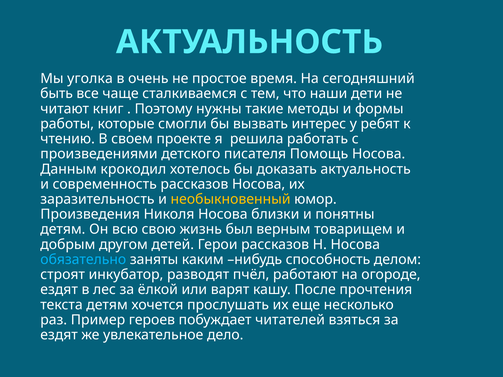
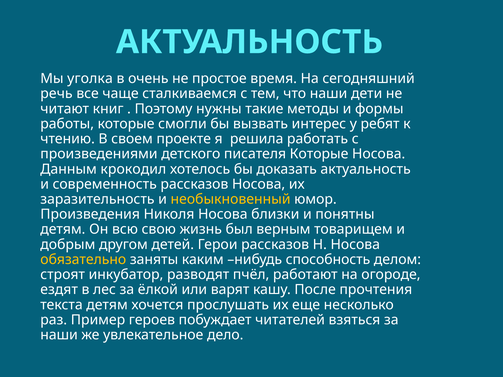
быть: быть -> речь
писателя Помощь: Помощь -> Которые
обязательно colour: light blue -> yellow
ездят at (59, 335): ездят -> наши
